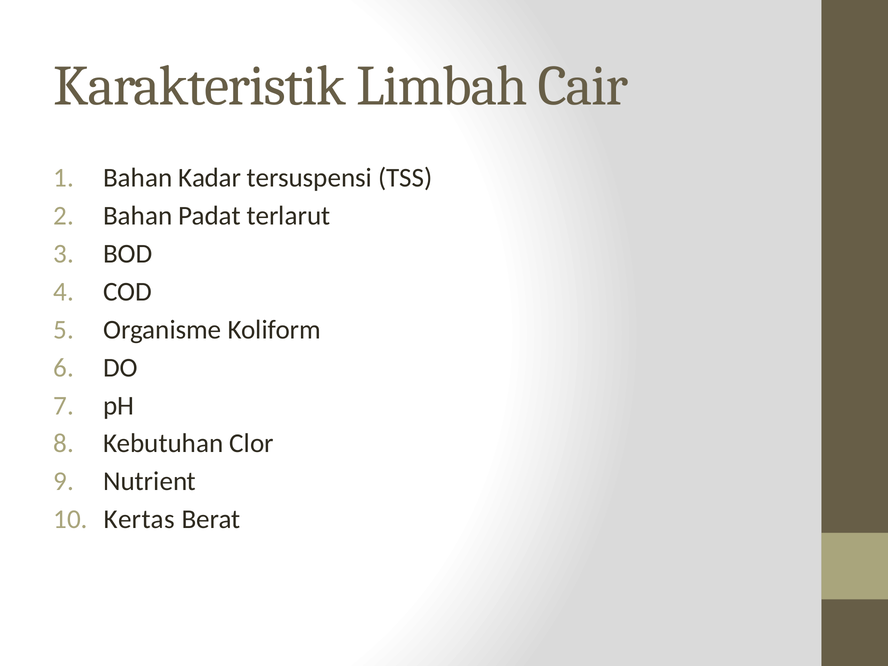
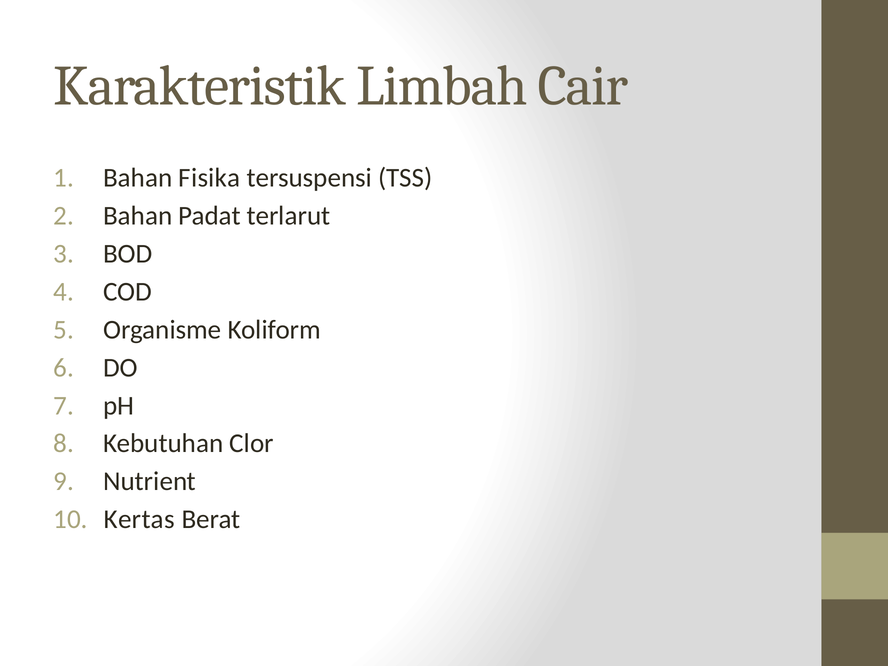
Kadar: Kadar -> Fisika
